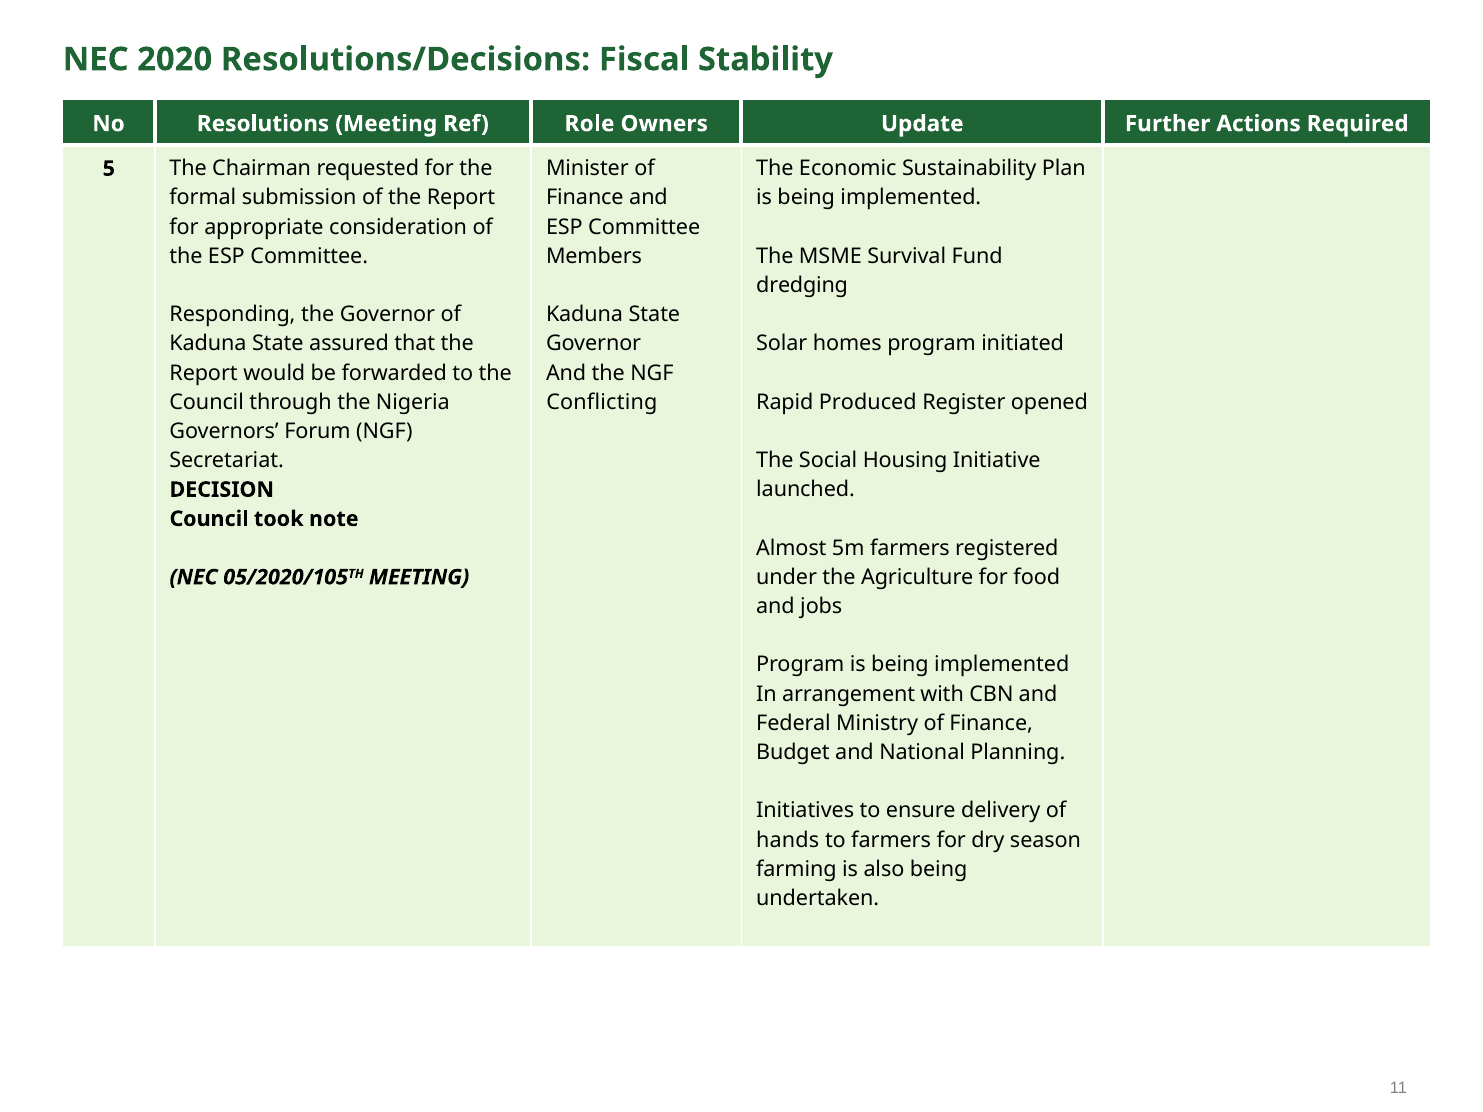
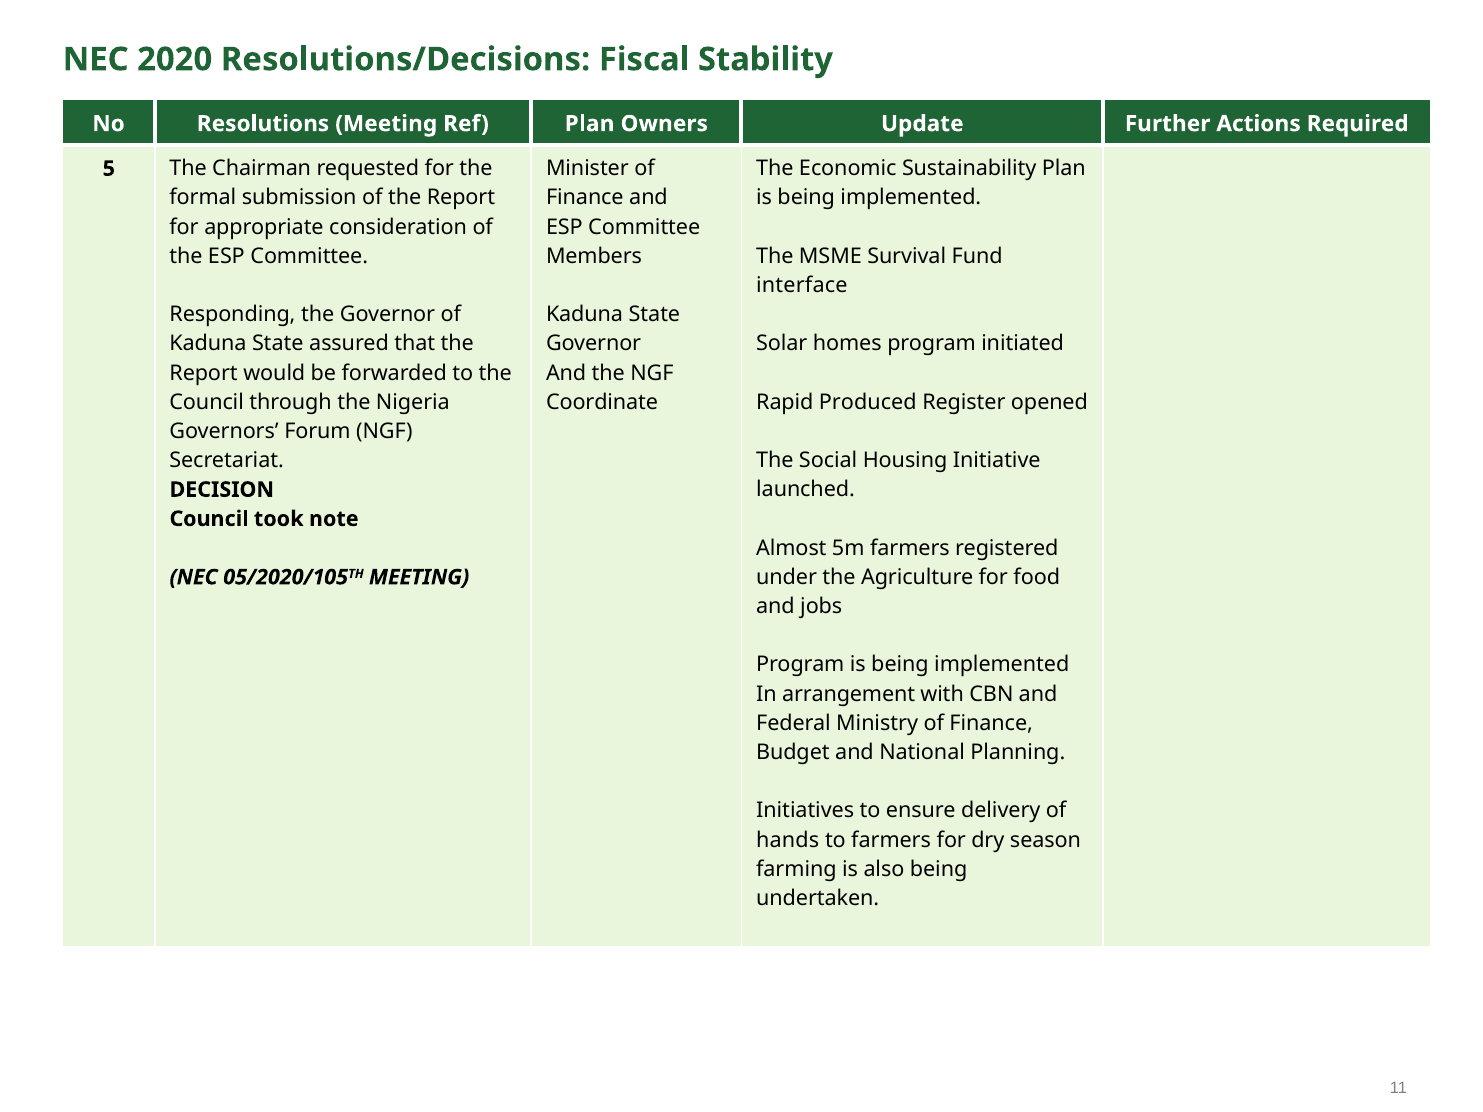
Ref Role: Role -> Plan
dredging: dredging -> interface
Conflicting: Conflicting -> Coordinate
